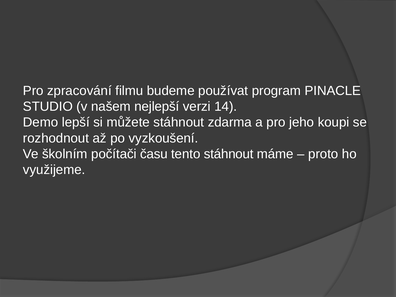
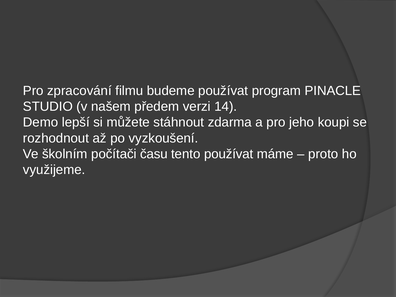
nejlepší: nejlepší -> předem
tento stáhnout: stáhnout -> používat
